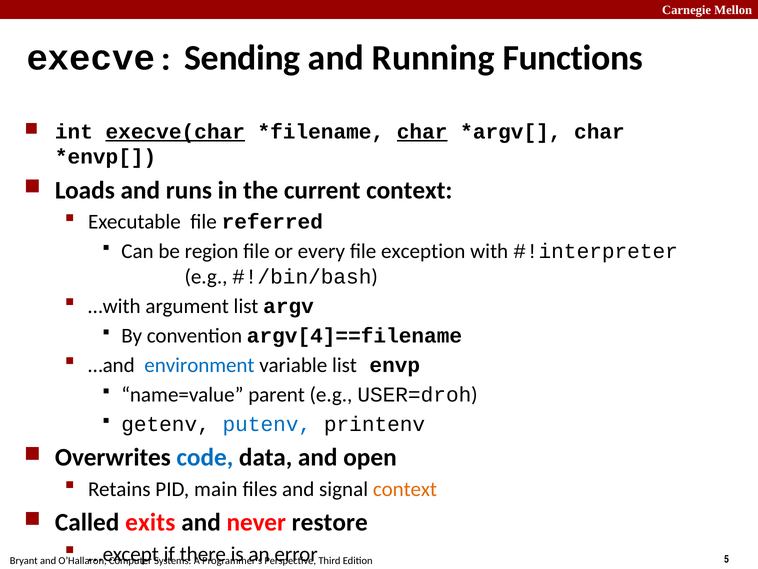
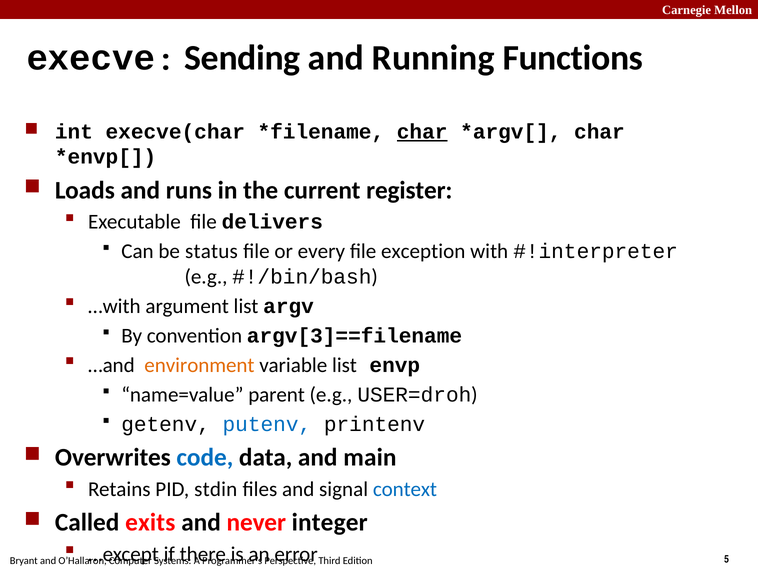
execve(char underline: present -> none
current context: context -> register
referred: referred -> delivers
region: region -> status
argv[4]==filename: argv[4]==filename -> argv[3]==filename
environment colour: blue -> orange
open: open -> main
main: main -> stdin
context at (405, 489) colour: orange -> blue
restore: restore -> integer
